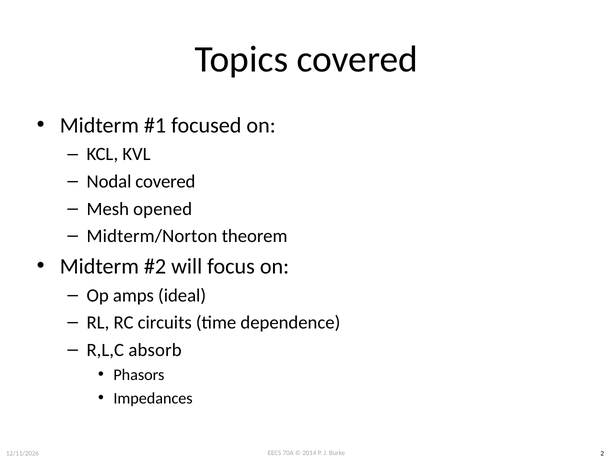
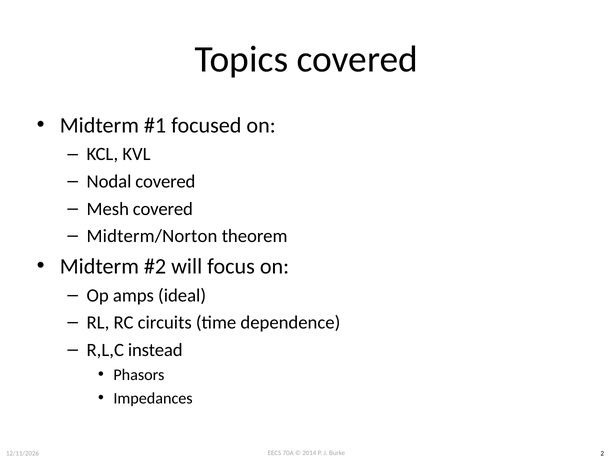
Mesh opened: opened -> covered
absorb: absorb -> instead
